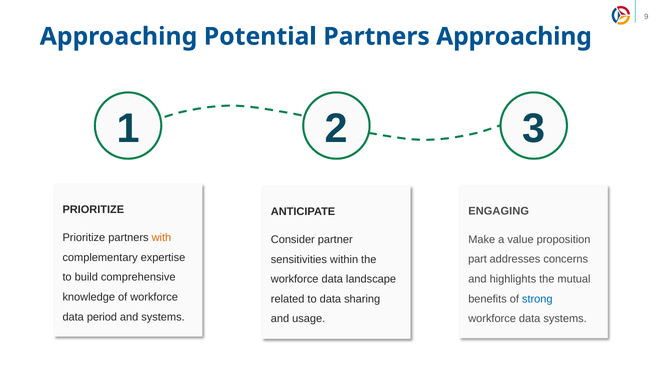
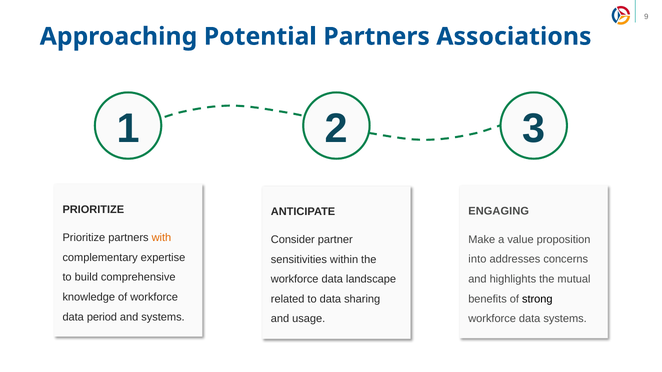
Partners Approaching: Approaching -> Associations
part: part -> into
strong colour: blue -> black
